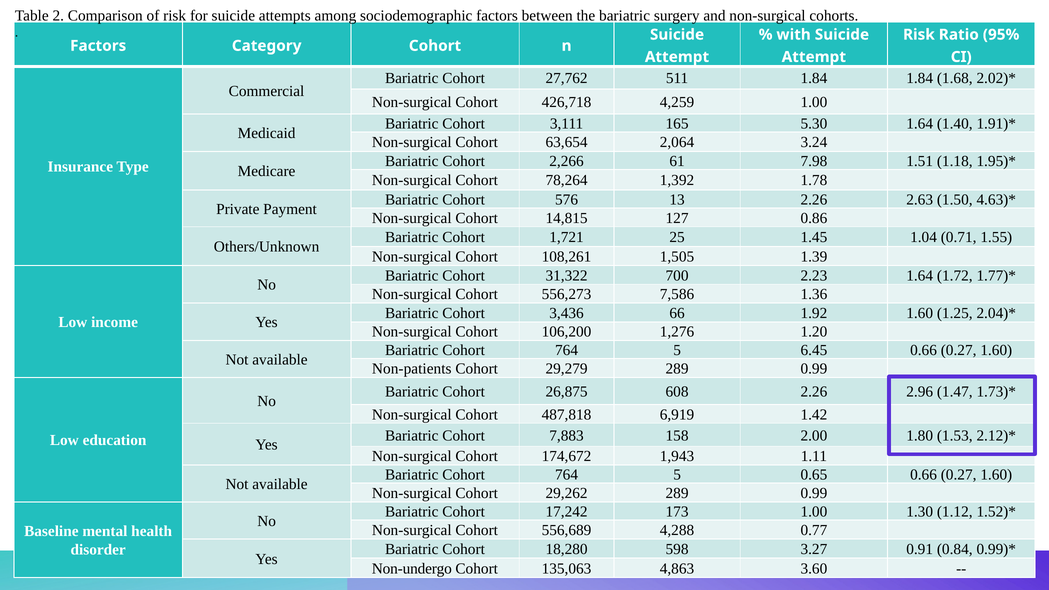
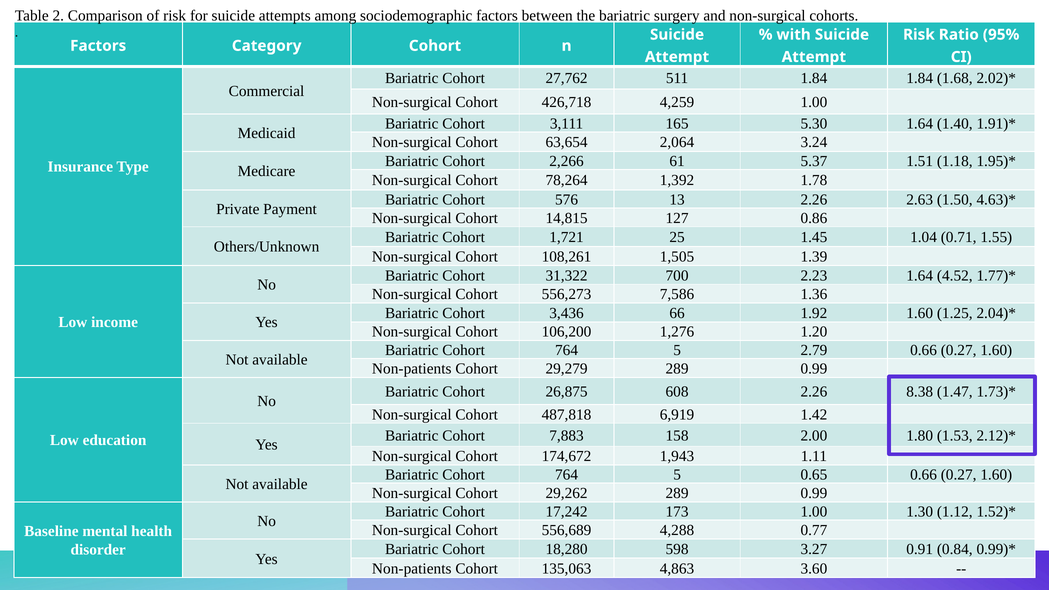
7.98: 7.98 -> 5.37
1.72: 1.72 -> 4.52
6.45: 6.45 -> 2.79
2.96: 2.96 -> 8.38
Non-undergo at (412, 569): Non-undergo -> Non-patients
